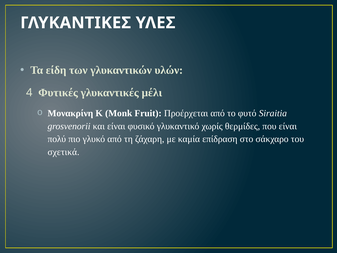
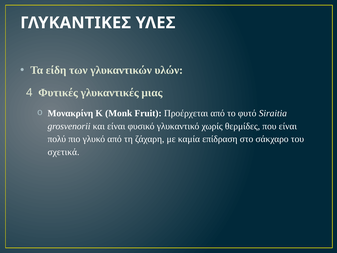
μέλι: μέλι -> μιας
